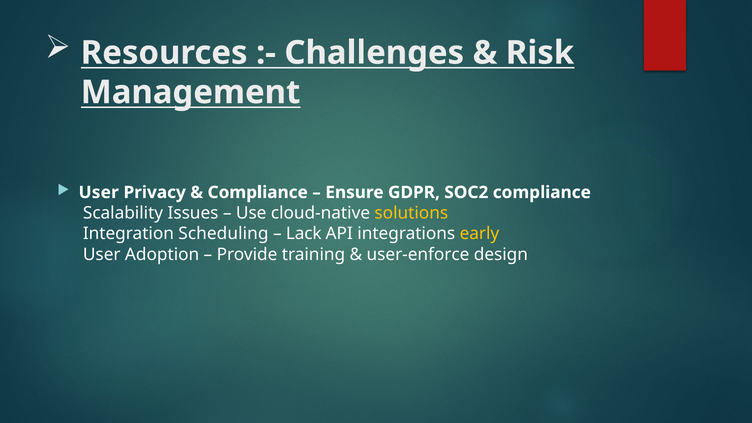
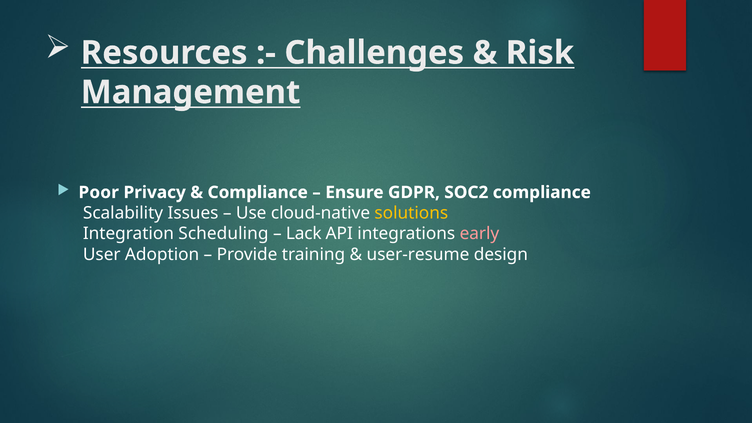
User at (99, 192): User -> Poor
early colour: yellow -> pink
user-enforce: user-enforce -> user-resume
